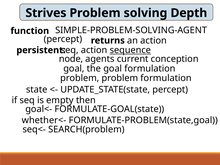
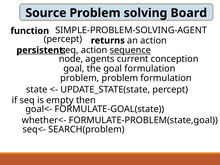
Strives: Strives -> Source
Depth: Depth -> Board
persistent underline: none -> present
